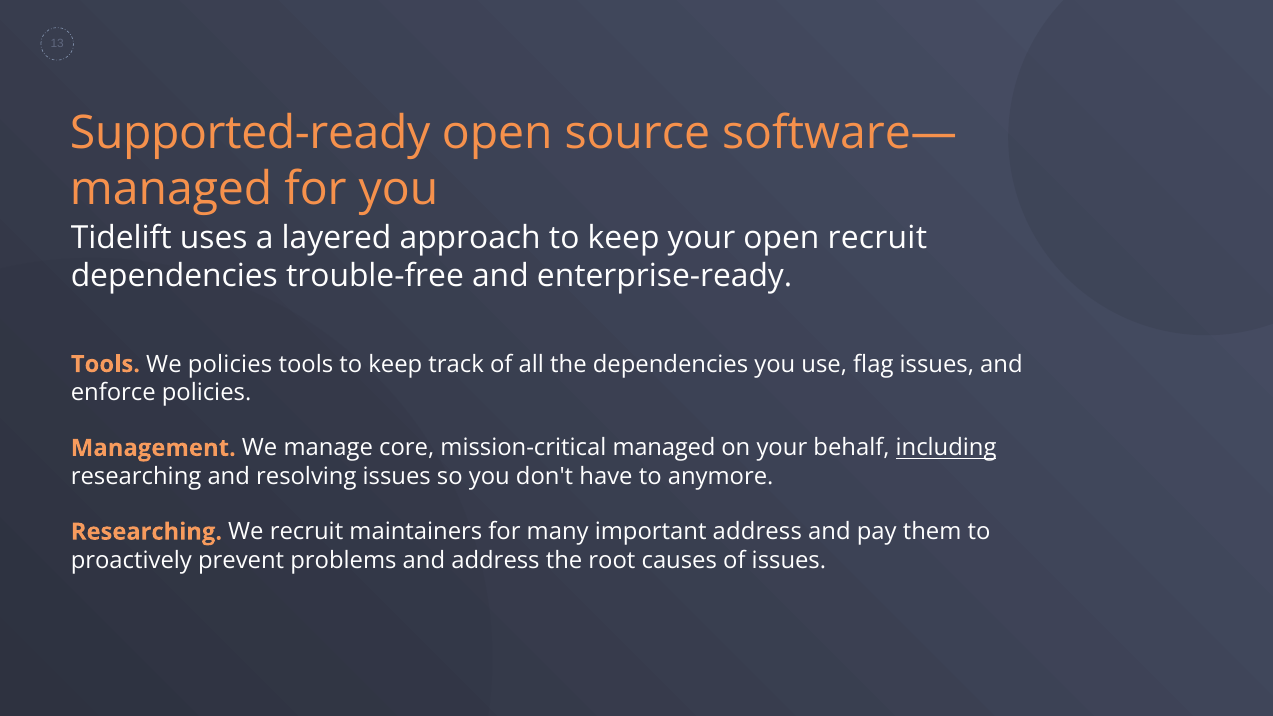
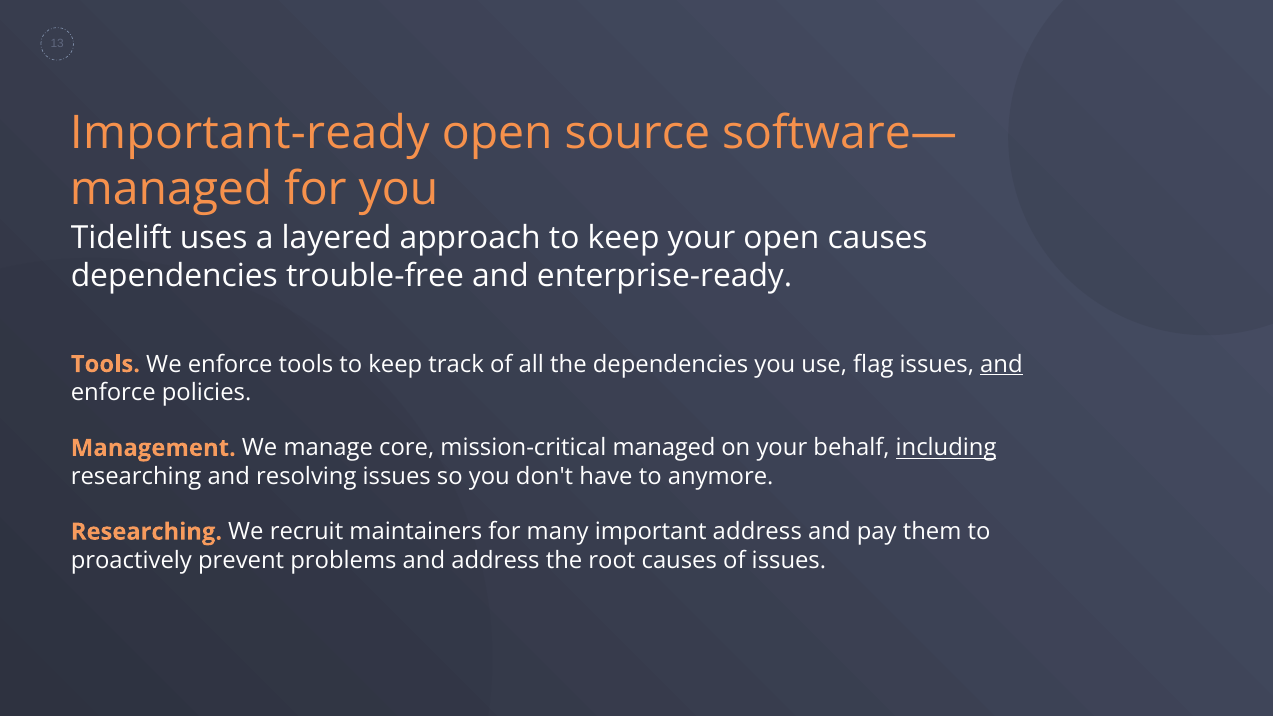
Supported-ready: Supported-ready -> Important-ready
open recruit: recruit -> causes
We policies: policies -> enforce
and at (1001, 364) underline: none -> present
